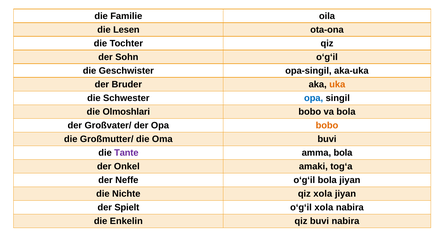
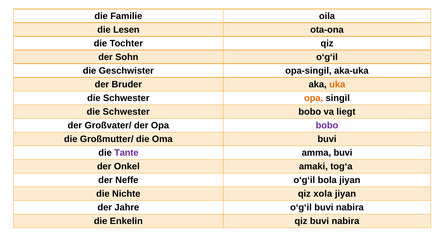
opa at (314, 98) colour: blue -> orange
Olmoshlari at (126, 112): Olmoshlari -> Schwester
va bola: bola -> liegt
bobo at (327, 125) colour: orange -> purple
amma bola: bola -> buvi
Spielt: Spielt -> Jahre
o‘g‘il xola: xola -> buvi
